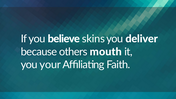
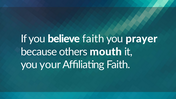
believe skins: skins -> faith
deliver: deliver -> prayer
